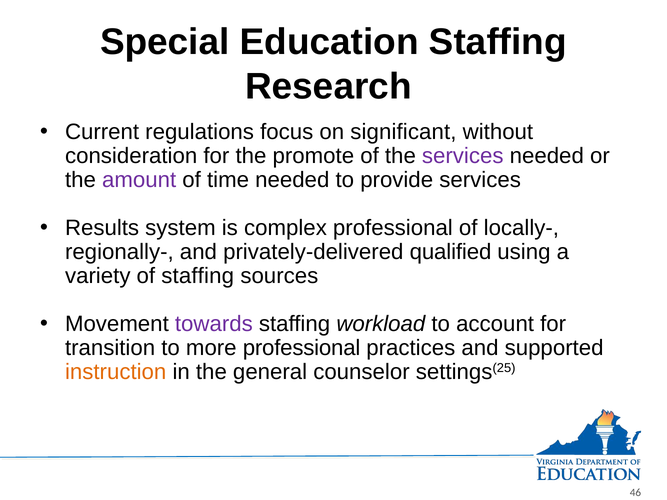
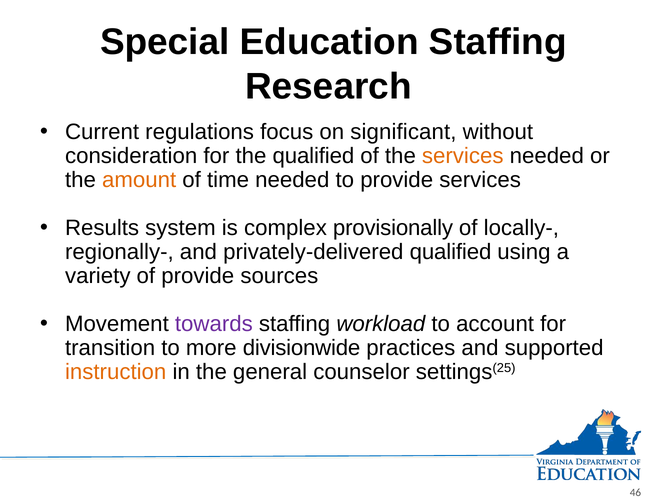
the promote: promote -> qualified
services at (463, 156) colour: purple -> orange
amount colour: purple -> orange
complex professional: professional -> provisionally
of staffing: staffing -> provide
more professional: professional -> divisionwide
